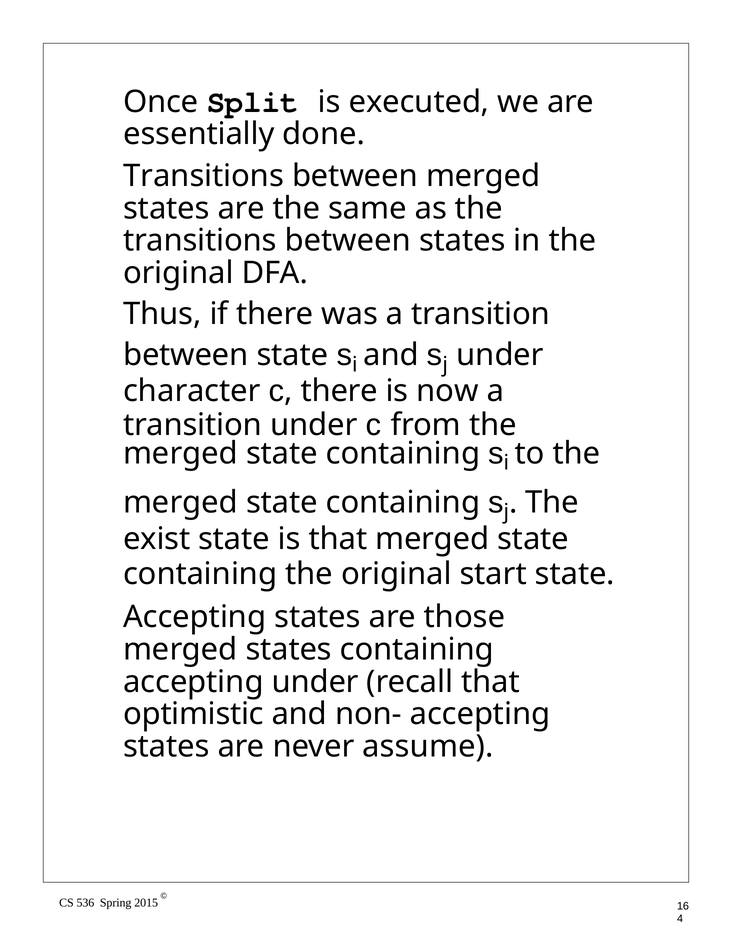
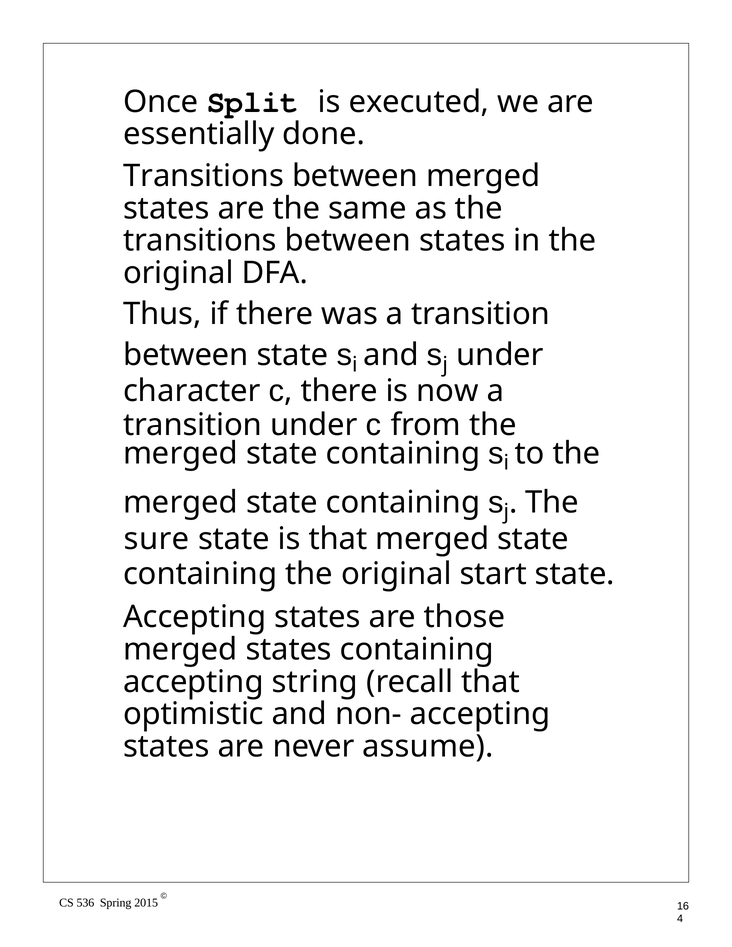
exist: exist -> sure
accepting under: under -> string
